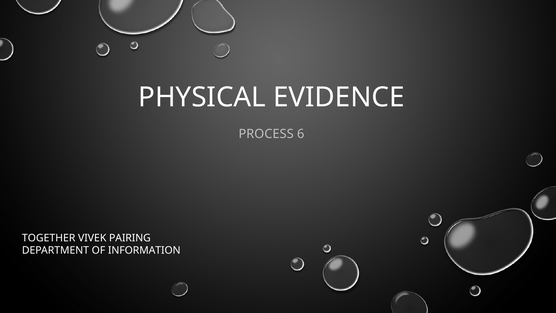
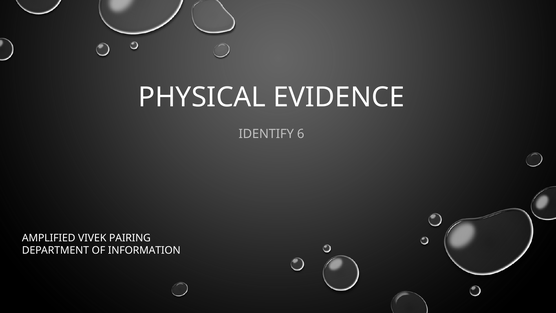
PROCESS: PROCESS -> IDENTIFY
TOGETHER: TOGETHER -> AMPLIFIED
